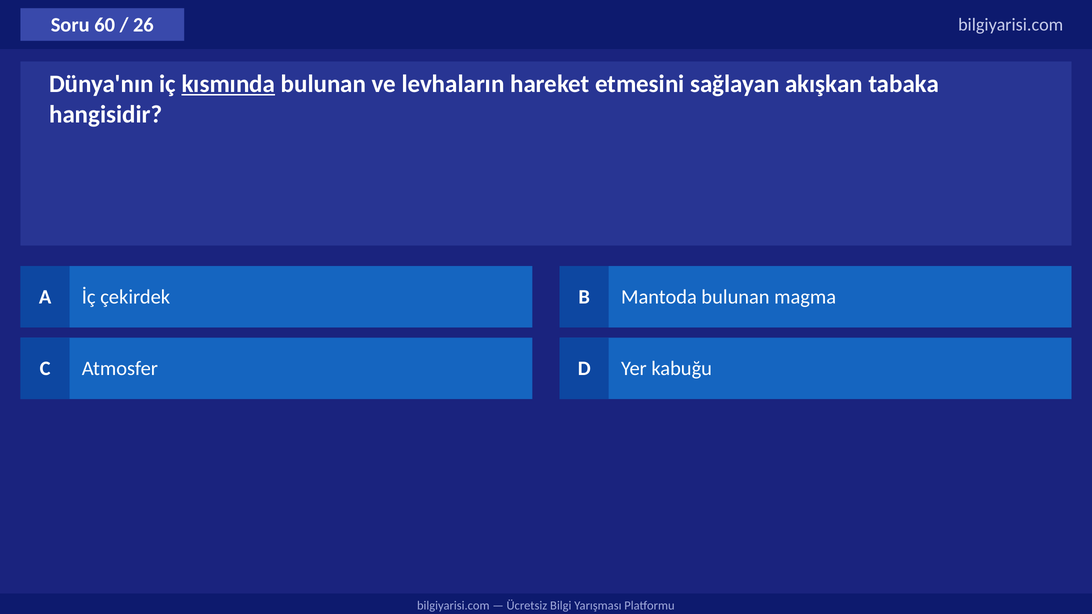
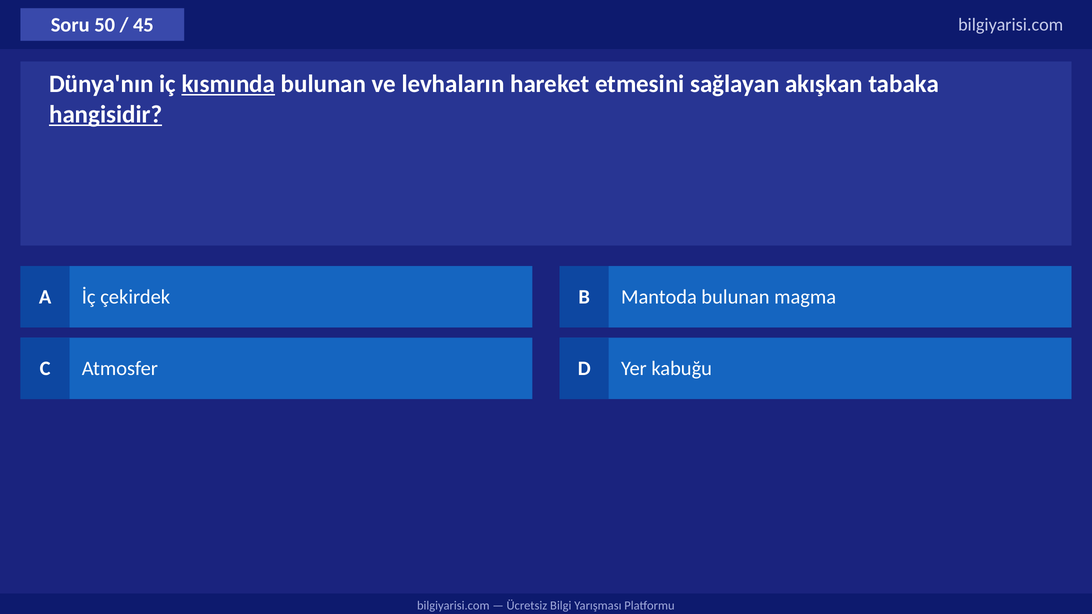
60: 60 -> 50
26: 26 -> 45
hangisidir underline: none -> present
